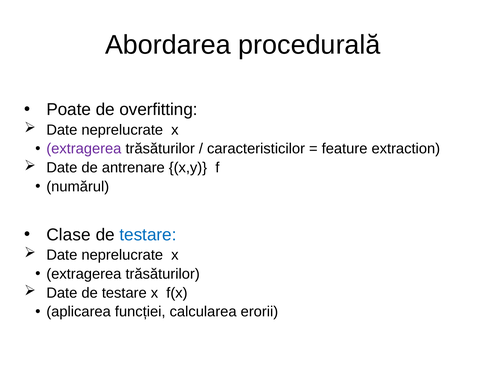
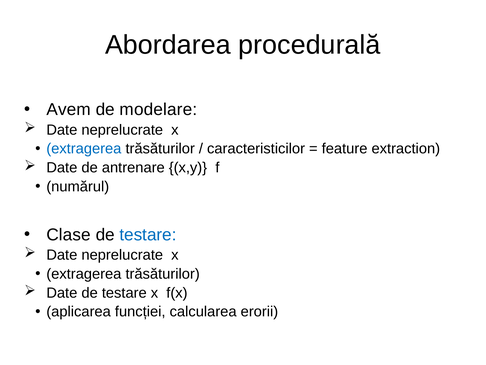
Poate: Poate -> Avem
overfitting: overfitting -> modelare
extragerea at (84, 149) colour: purple -> blue
